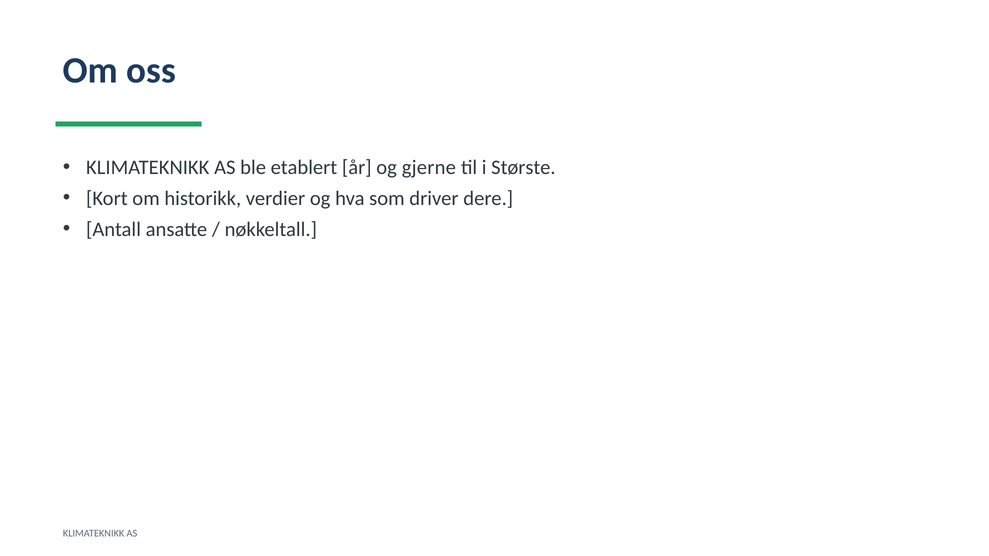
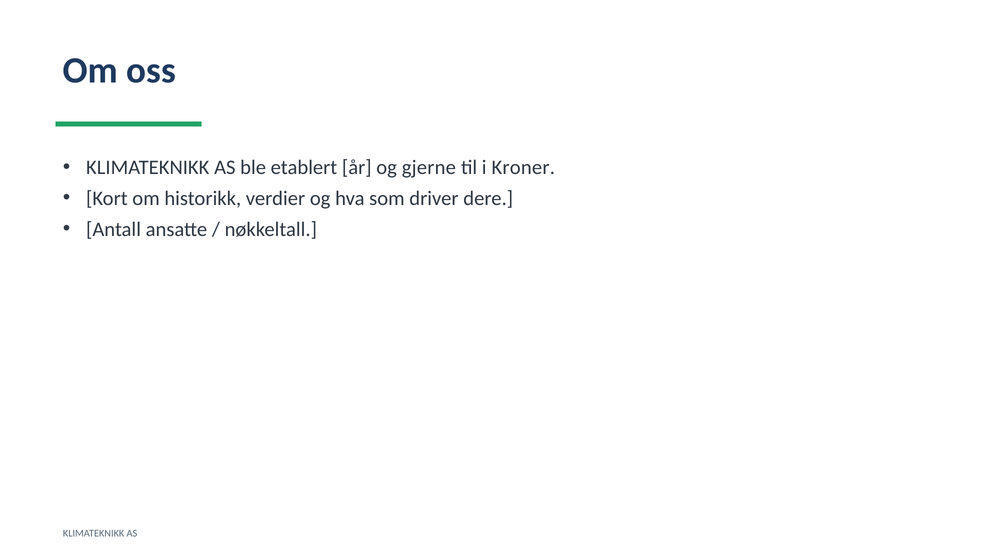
Største: Største -> Kroner
